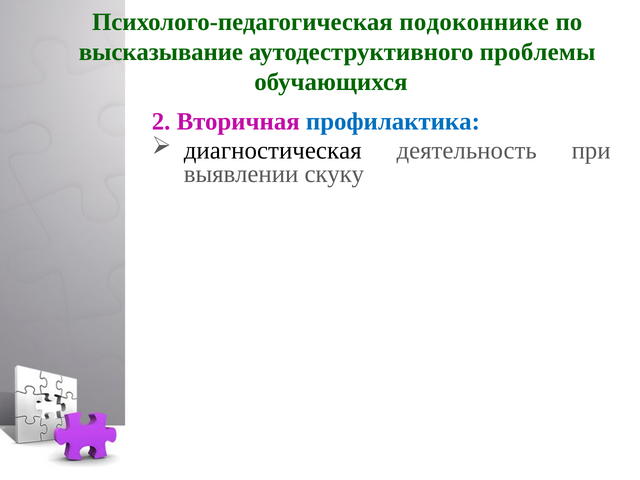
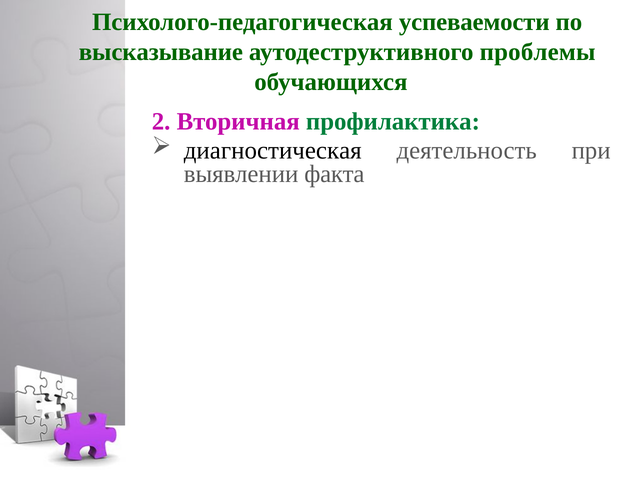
подоконнике: подоконнике -> успеваемости
профилактика colour: blue -> green
скуку: скуку -> факта
